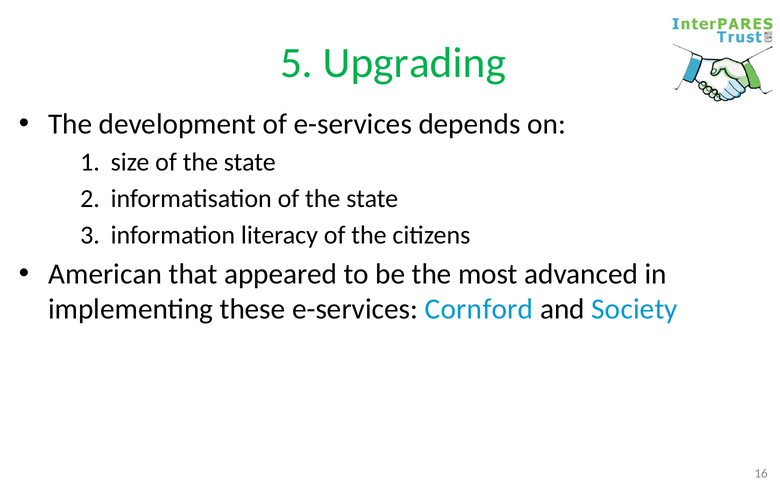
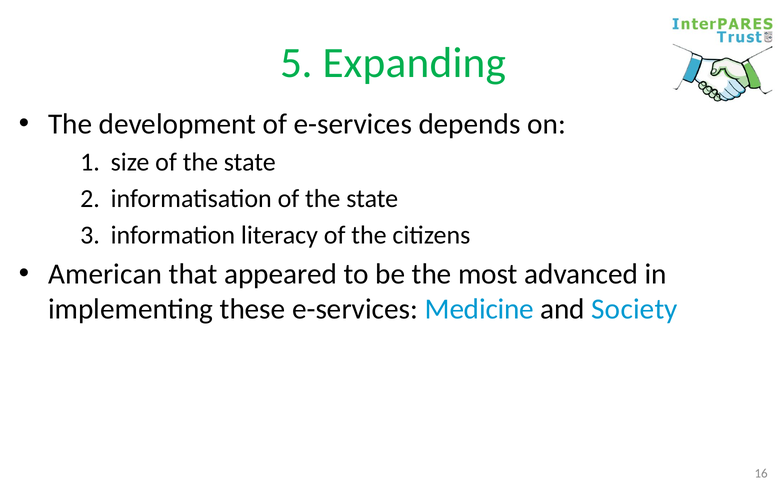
Upgrading: Upgrading -> Expanding
Cornford: Cornford -> Medicine
